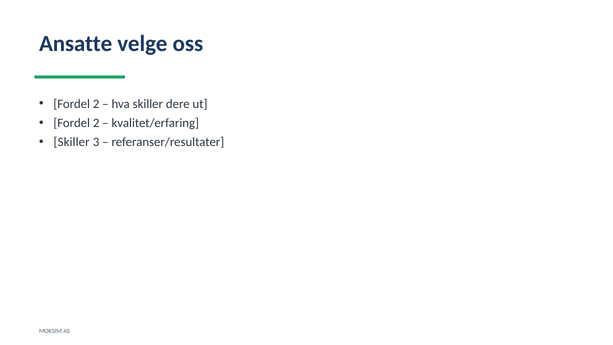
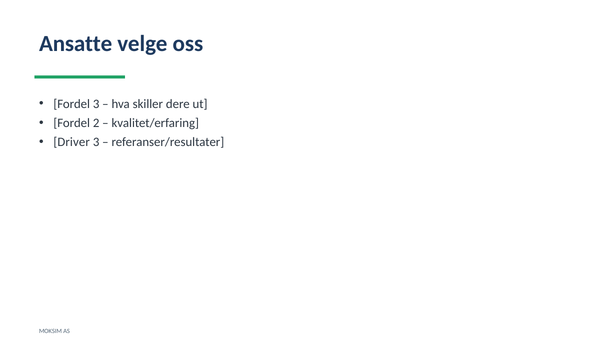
2 at (96, 104): 2 -> 3
Skiller at (72, 142): Skiller -> Driver
